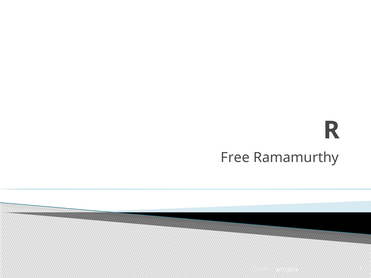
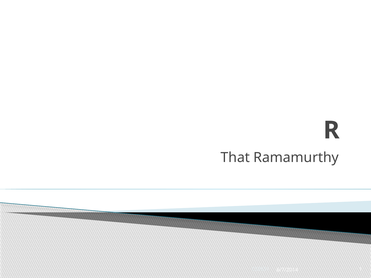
Free: Free -> That
